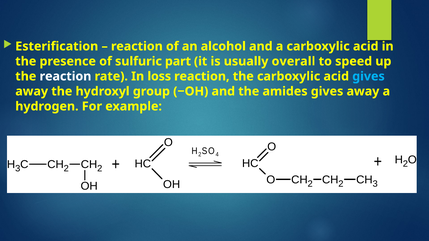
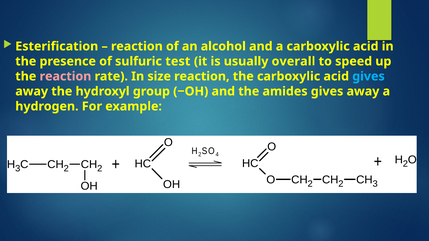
part: part -> test
reaction at (65, 76) colour: white -> pink
loss: loss -> size
